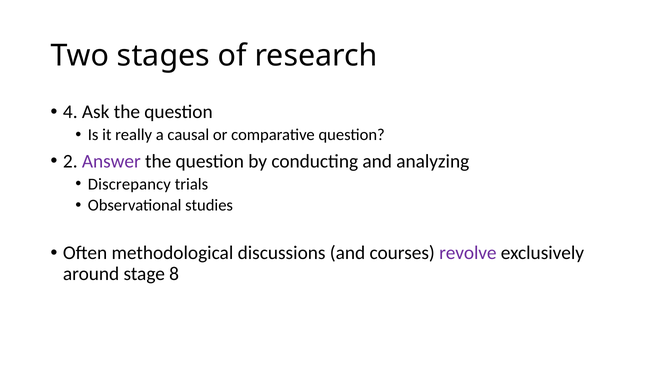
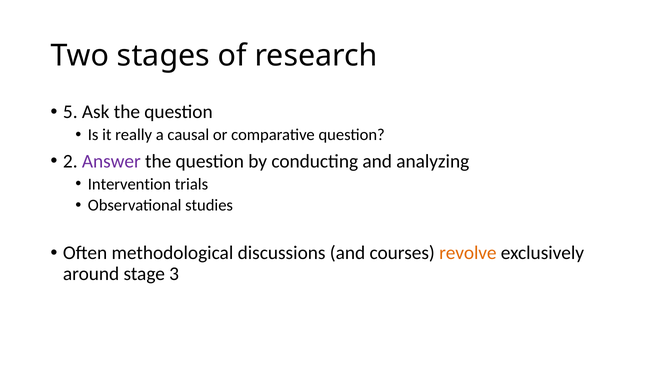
4: 4 -> 5
Discrepancy: Discrepancy -> Intervention
revolve colour: purple -> orange
8: 8 -> 3
